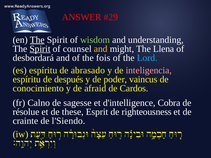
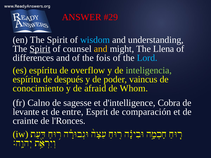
The at (37, 40) underline: present -> none
wisdom colour: light green -> light blue
desbordará: desbordará -> differences
abrasado: abrasado -> overflow
inteligencia colour: pink -> light green
Cardos: Cardos -> Whom
résolue: résolue -> levante
these: these -> entre
righteousness: righteousness -> comparación
l'Siendo: l'Siendo -> l'Ronces
